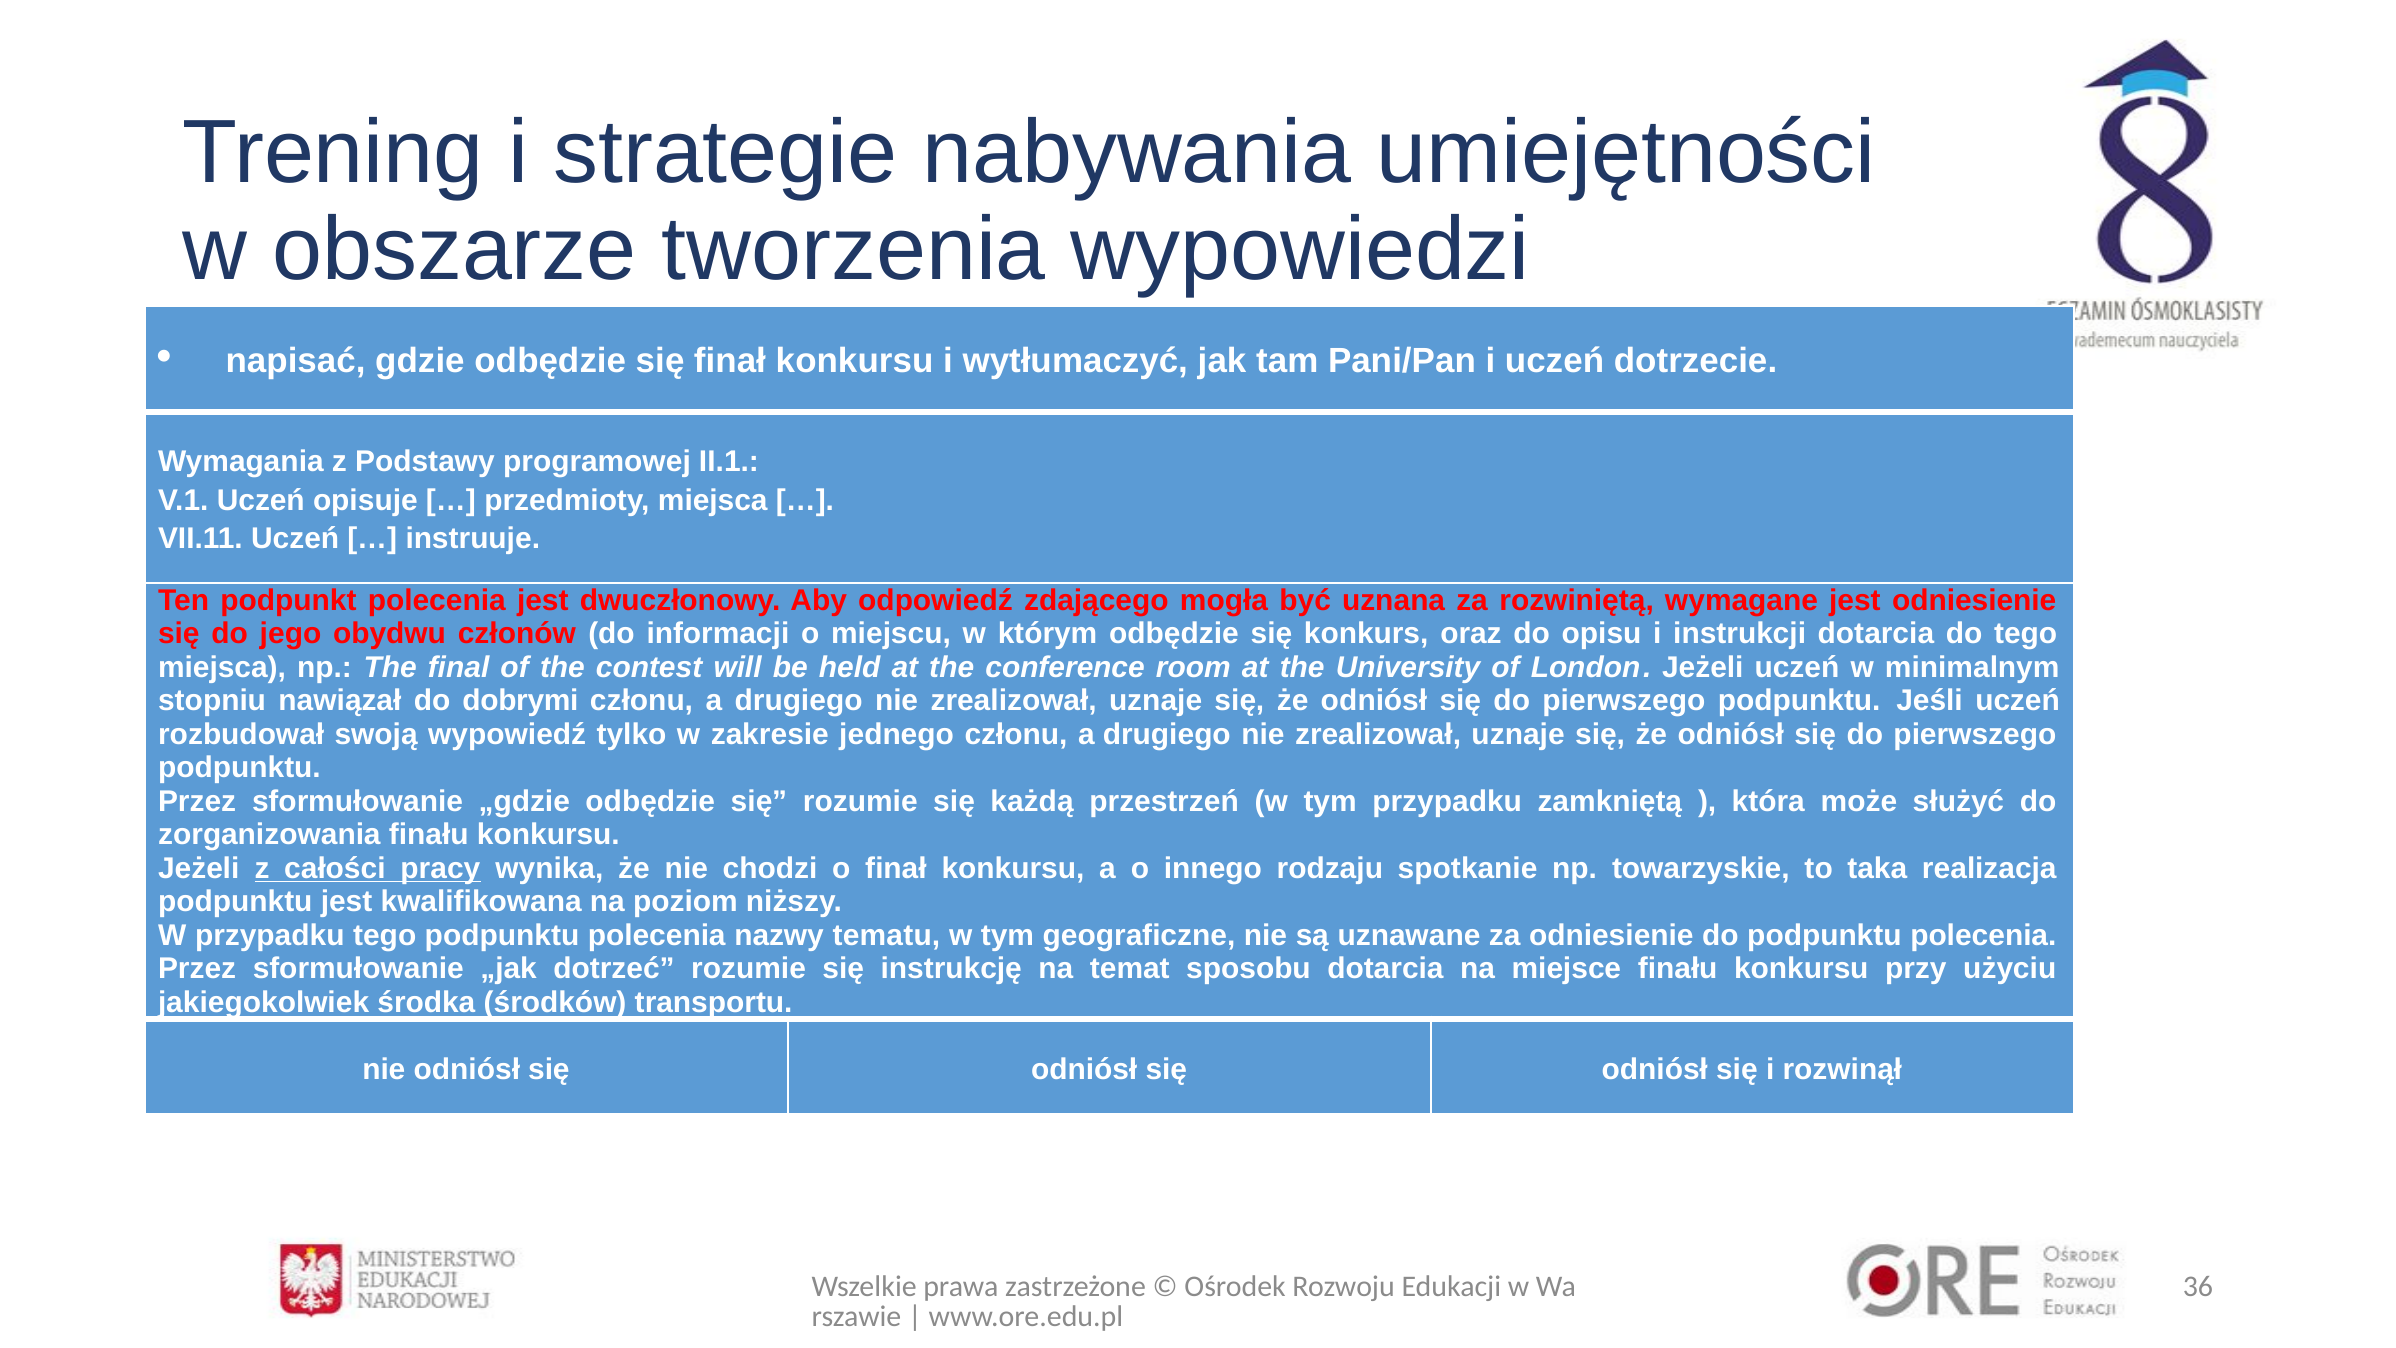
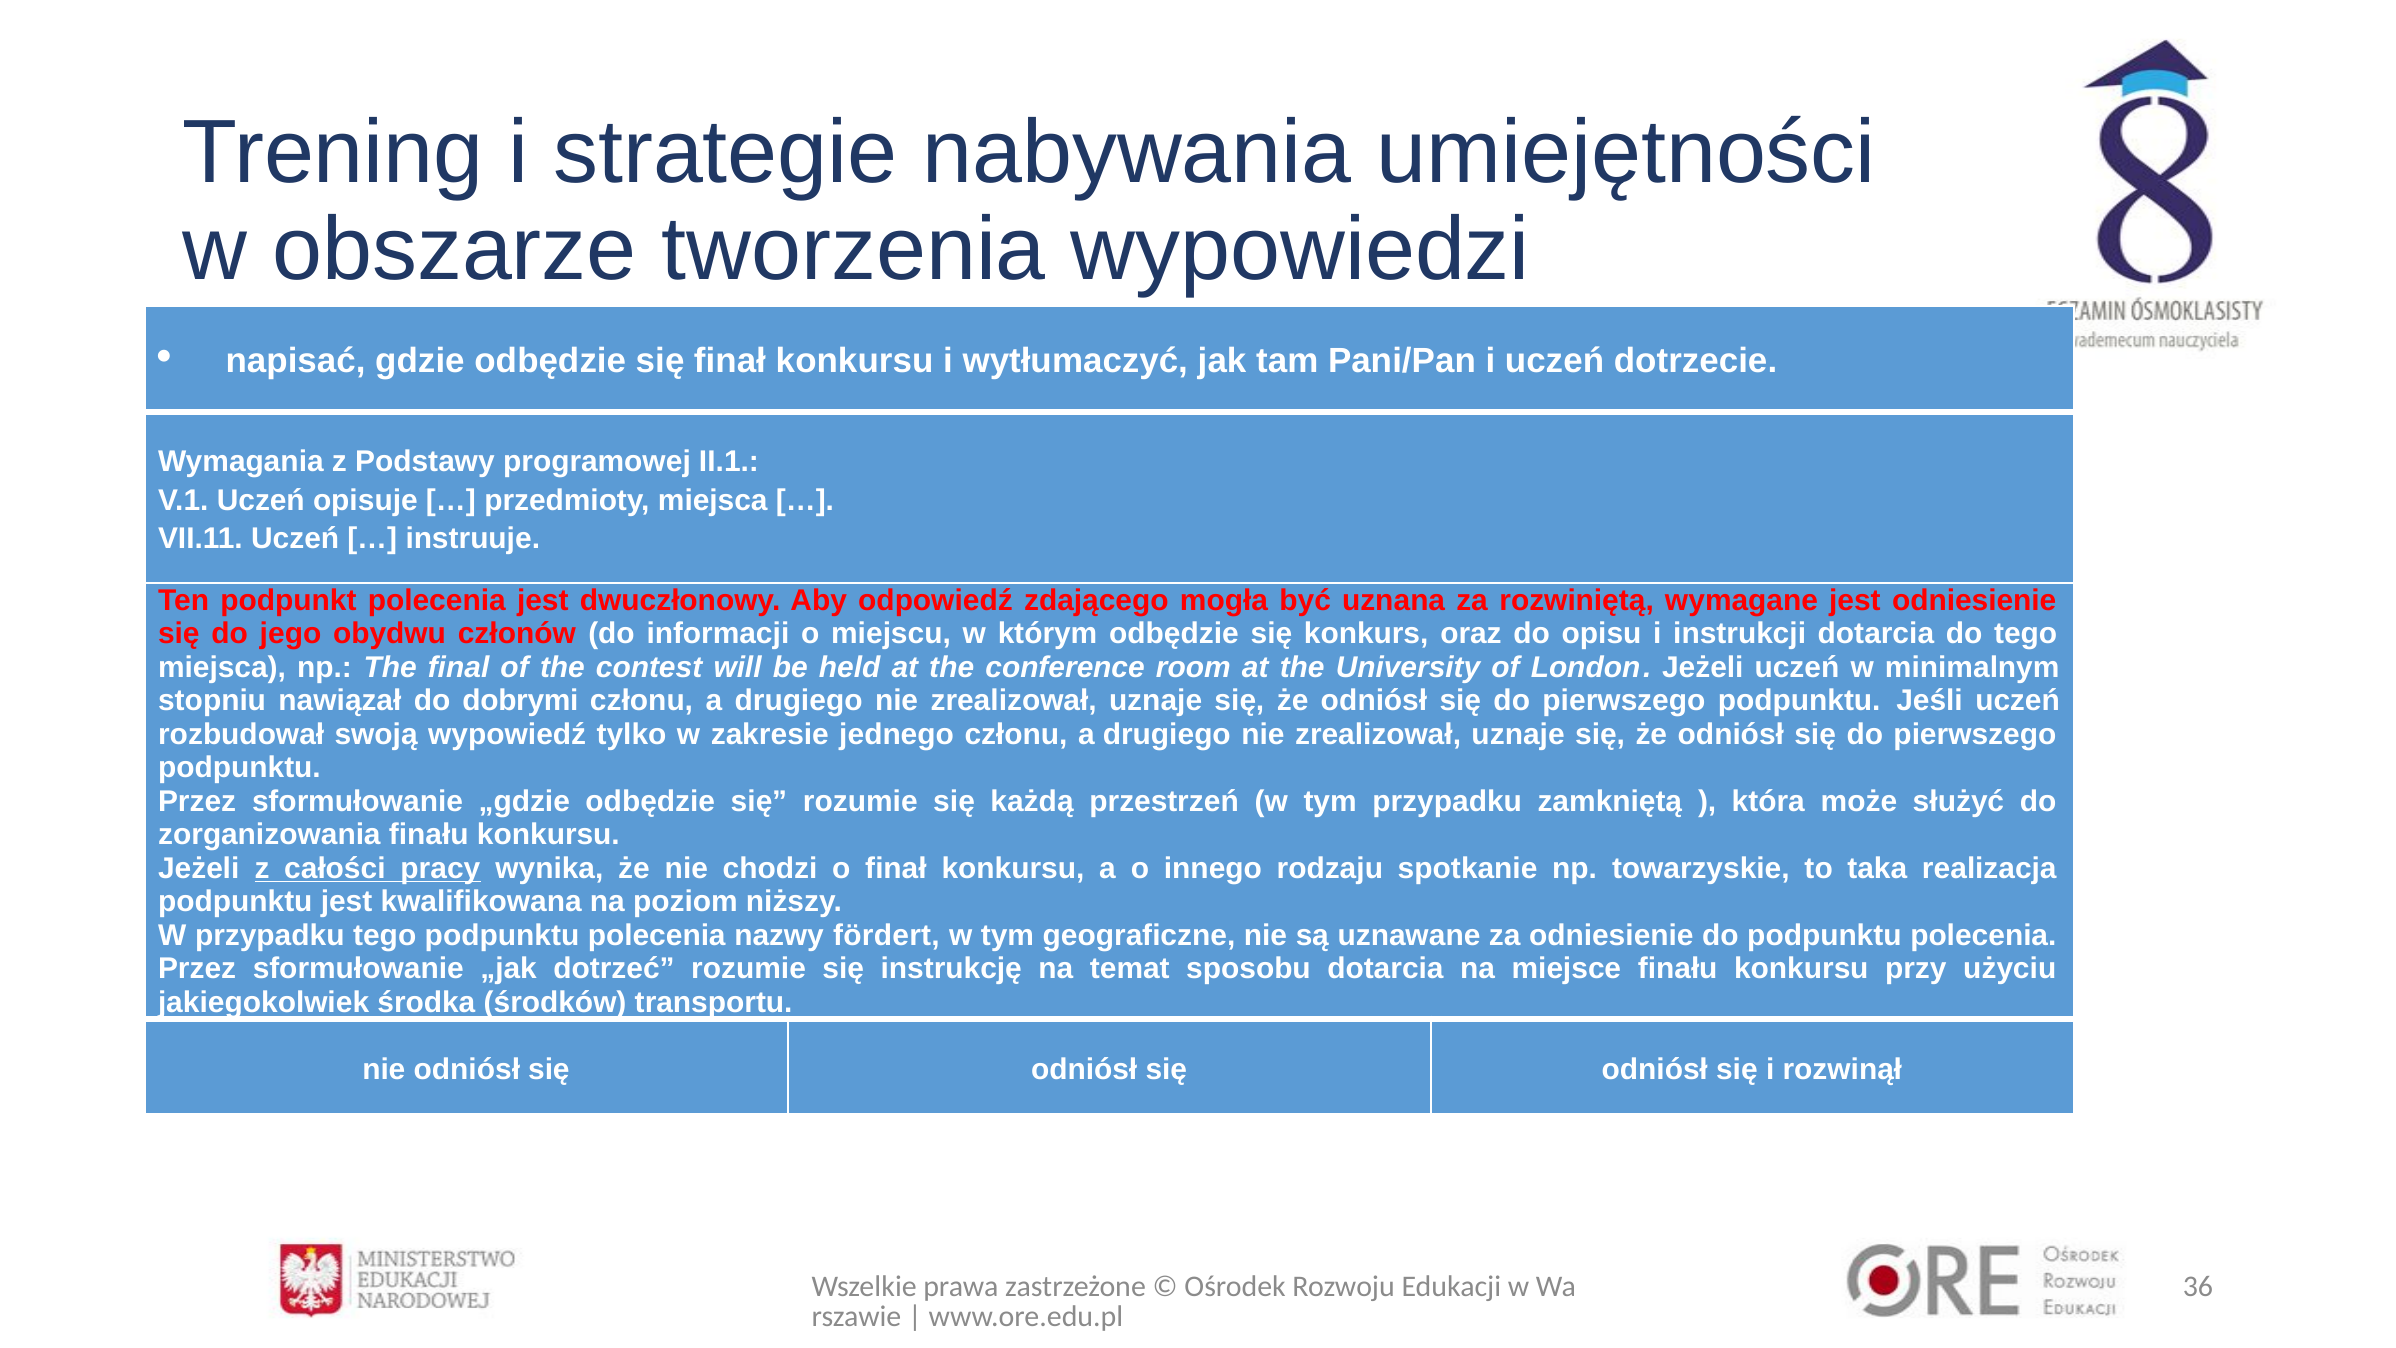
tematu: tematu -> fördert
